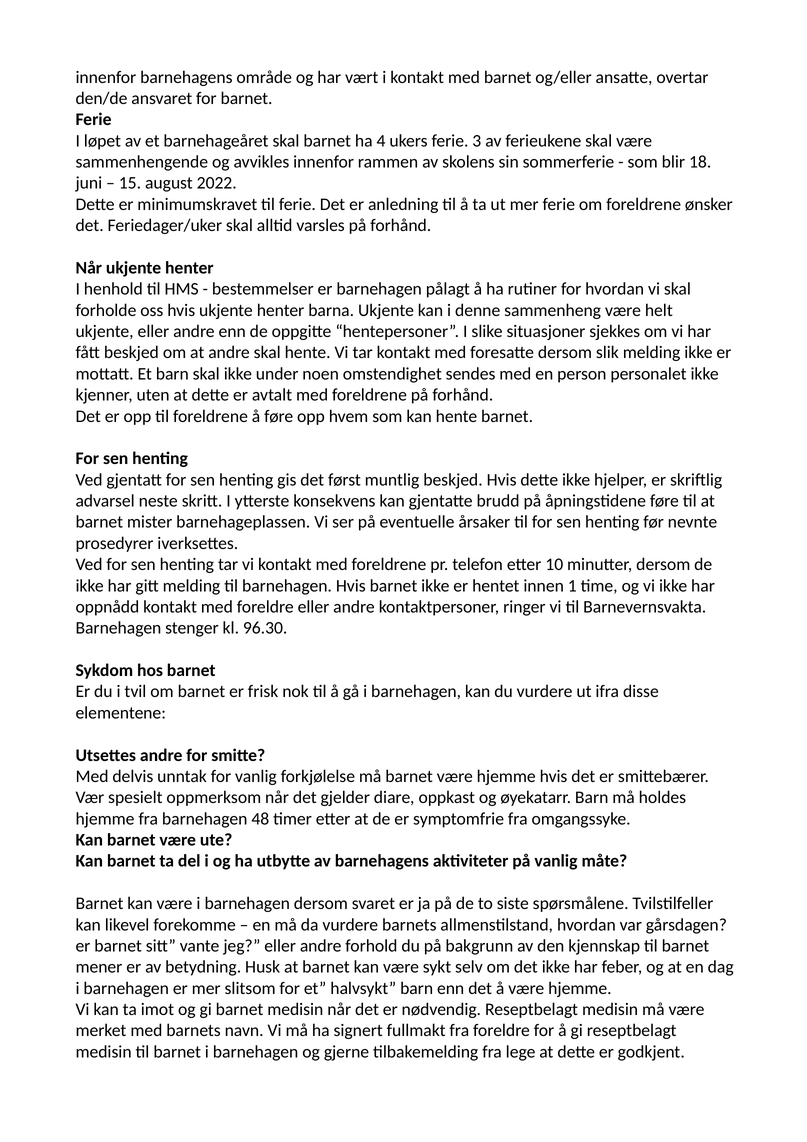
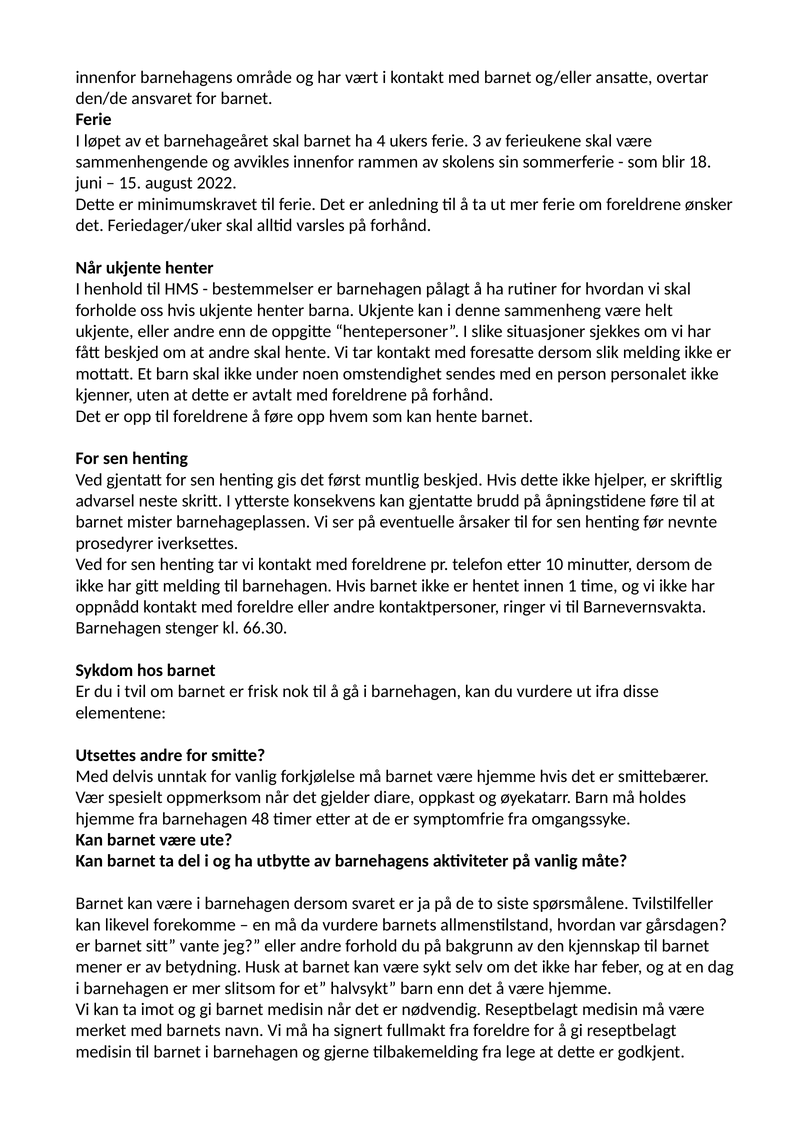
96.30: 96.30 -> 66.30
